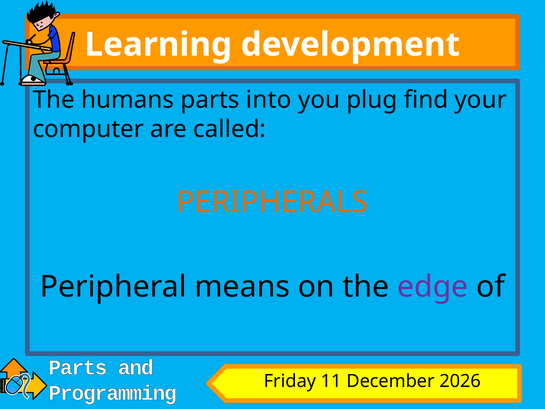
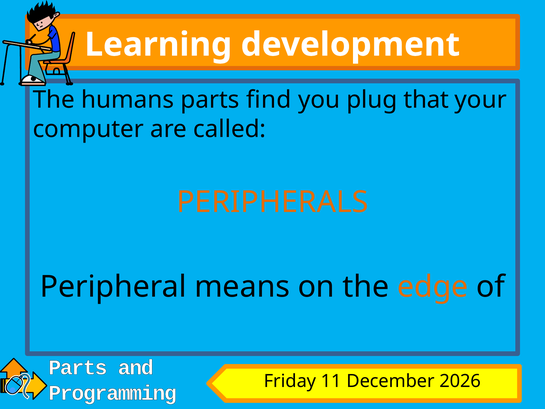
into: into -> find
find: find -> that
edge colour: purple -> orange
